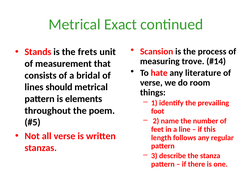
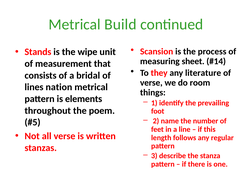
Exact: Exact -> Build
frets: frets -> wipe
trove: trove -> sheet
hate: hate -> they
should: should -> nation
